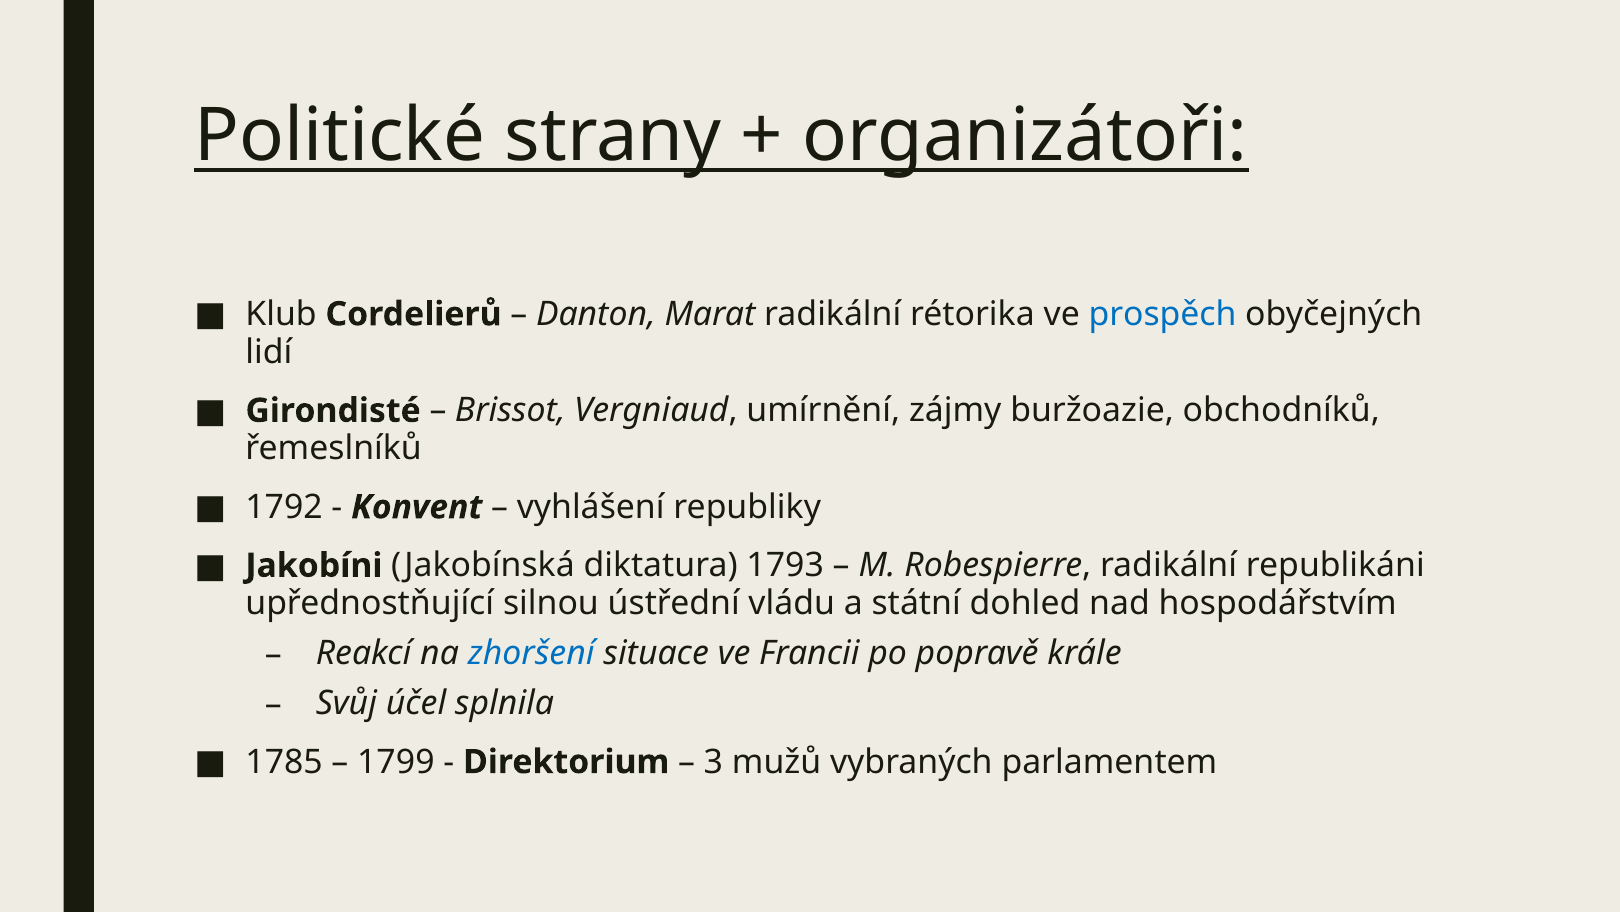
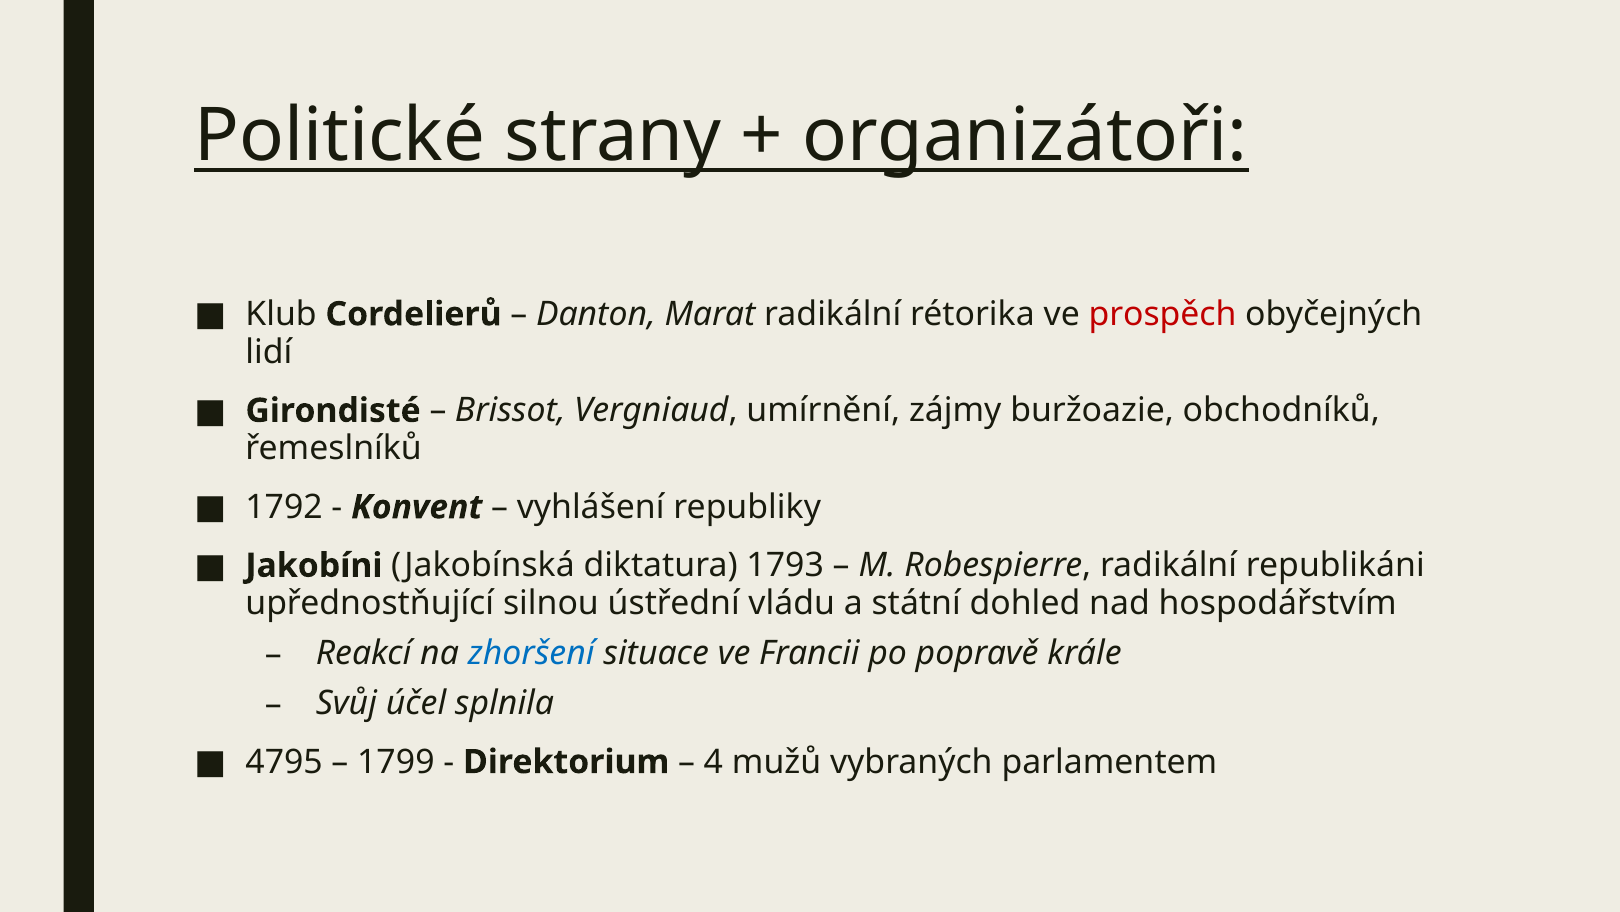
prospěch colour: blue -> red
1785: 1785 -> 4795
3: 3 -> 4
